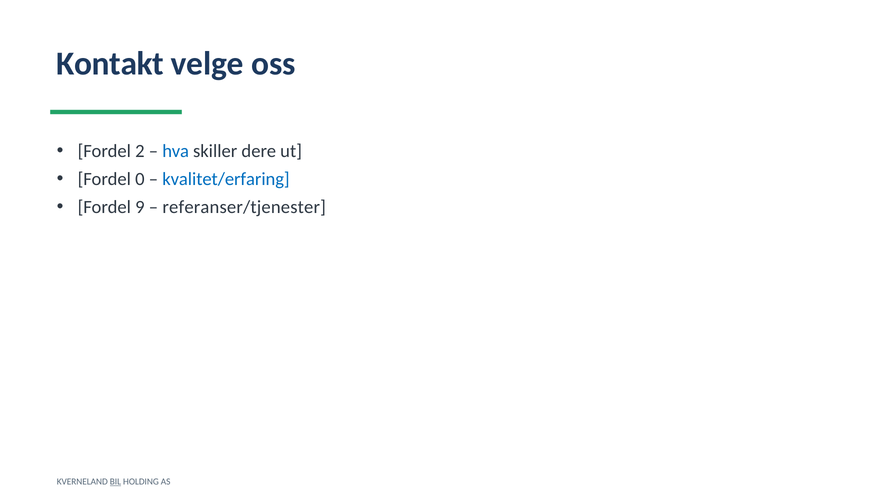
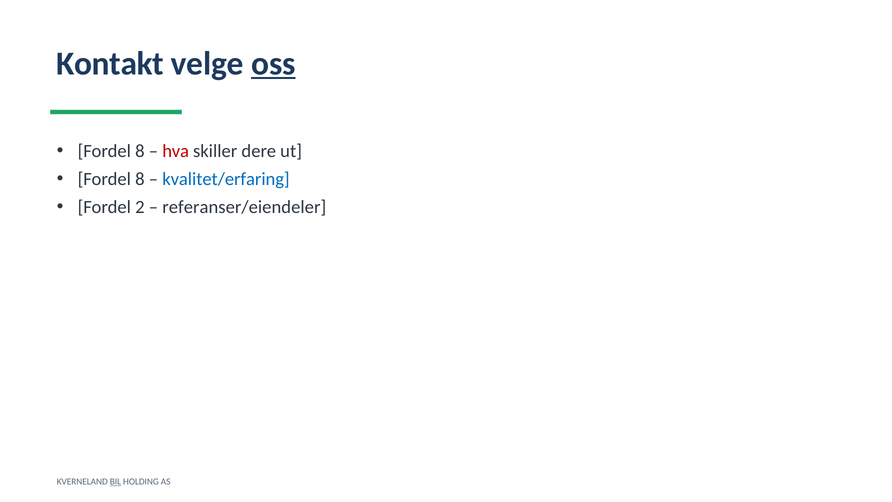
oss underline: none -> present
2 at (140, 151): 2 -> 8
hva colour: blue -> red
0 at (140, 179): 0 -> 8
9: 9 -> 2
referanser/tjenester: referanser/tjenester -> referanser/eiendeler
